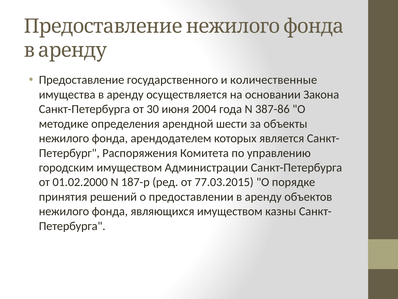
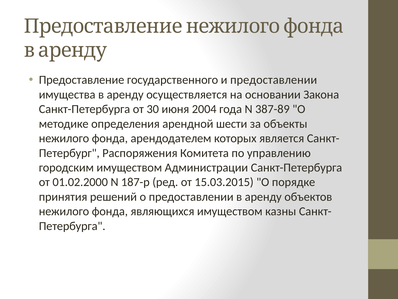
и количественные: количественные -> предоставлении
387-86: 387-86 -> 387-89
77.03.2015: 77.03.2015 -> 15.03.2015
